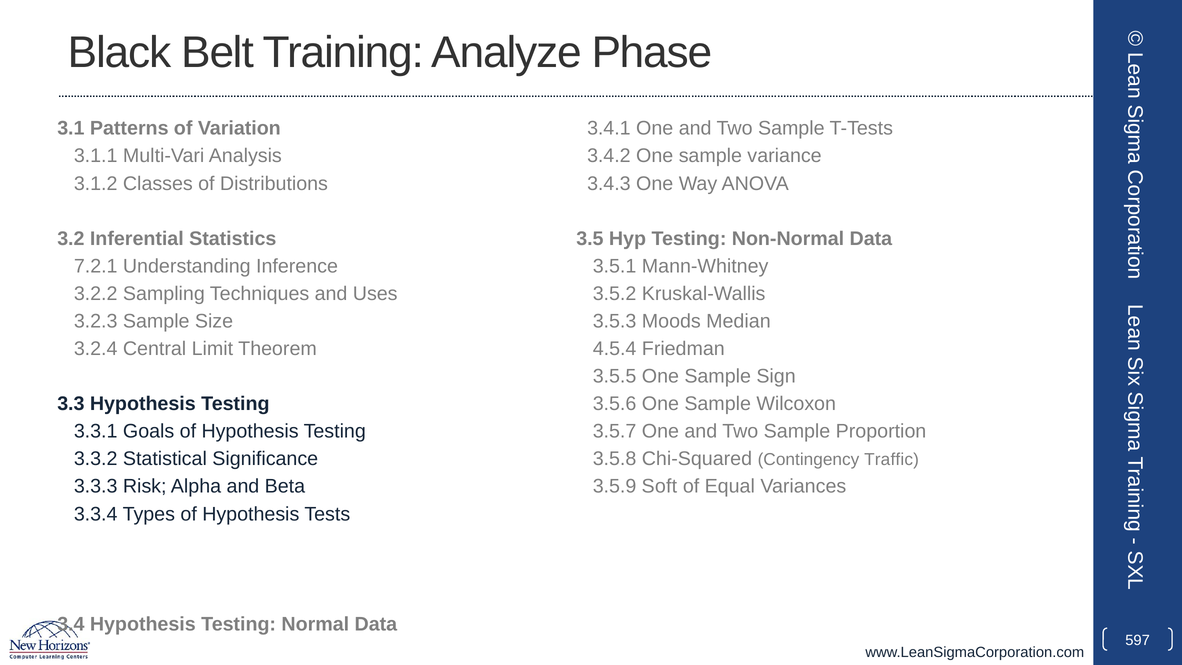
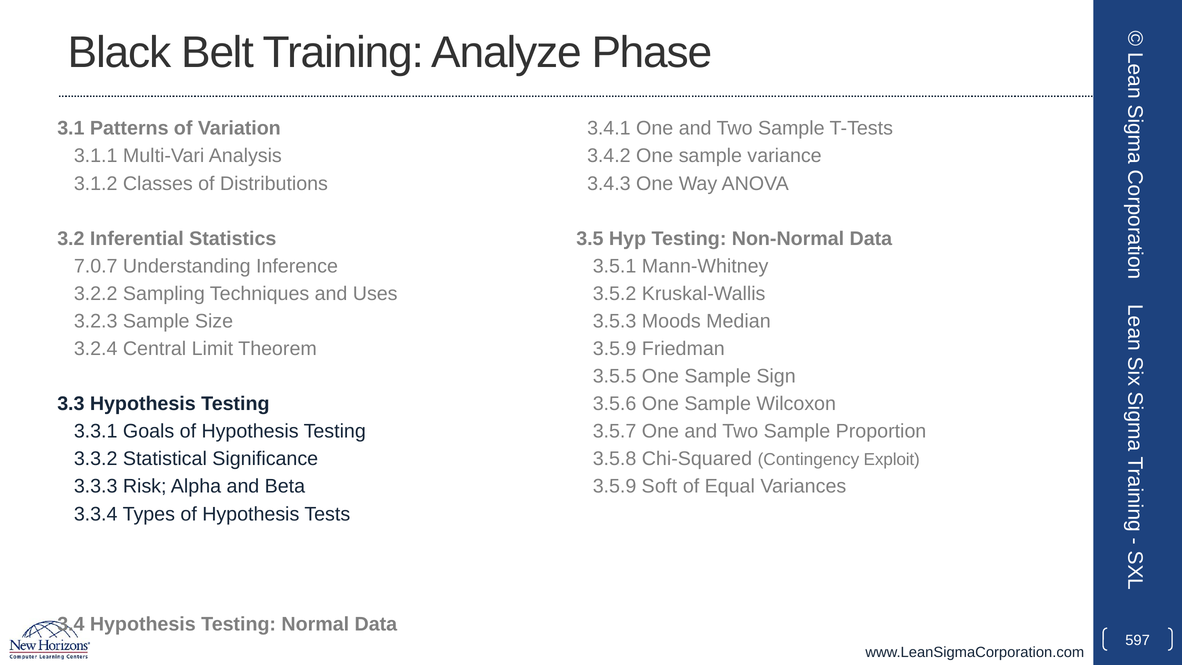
7.2.1: 7.2.1 -> 7.0.7
4.5.4 at (615, 349): 4.5.4 -> 3.5.9
Traffic: Traffic -> Exploit
